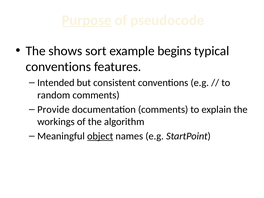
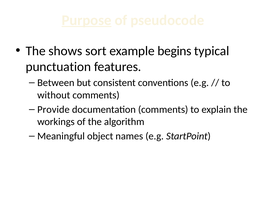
conventions at (58, 67): conventions -> punctuation
Intended: Intended -> Between
random: random -> without
object underline: present -> none
